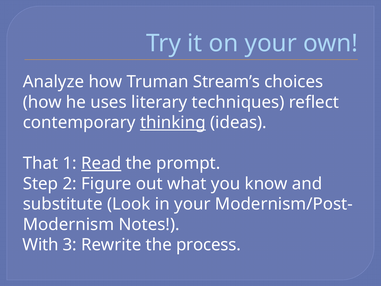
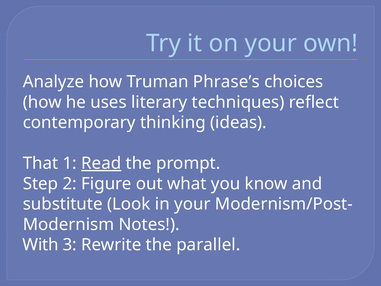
Stream’s: Stream’s -> Phrase’s
thinking underline: present -> none
process: process -> parallel
